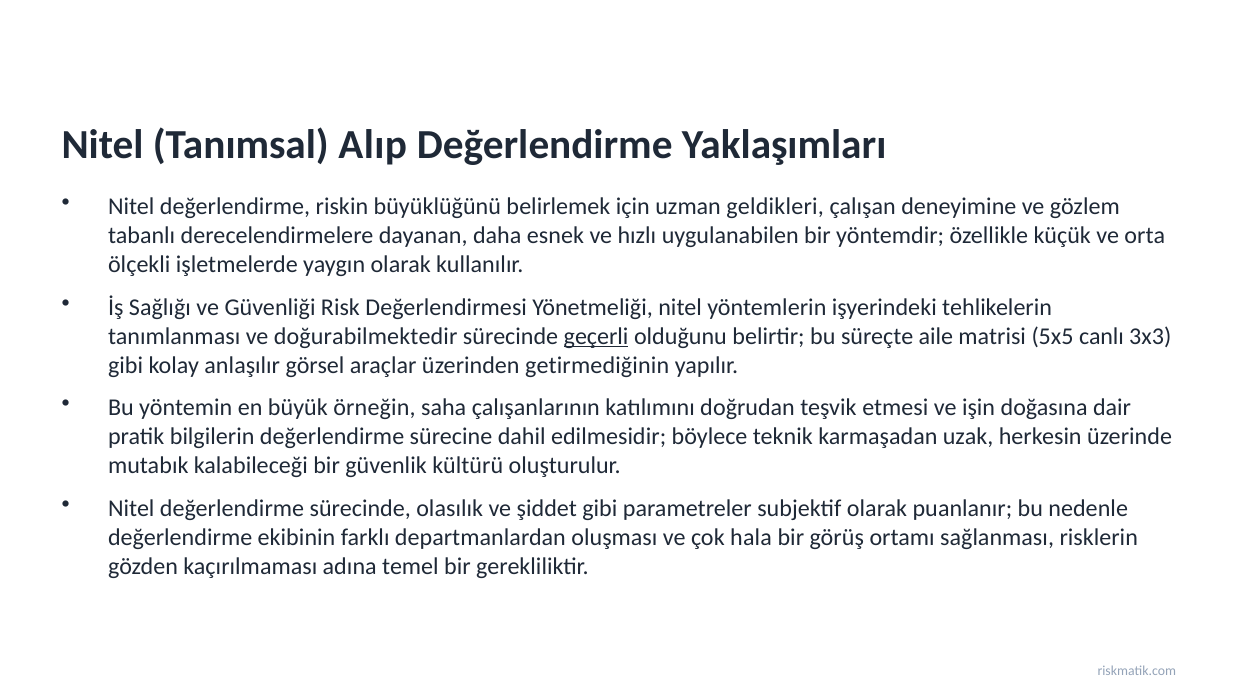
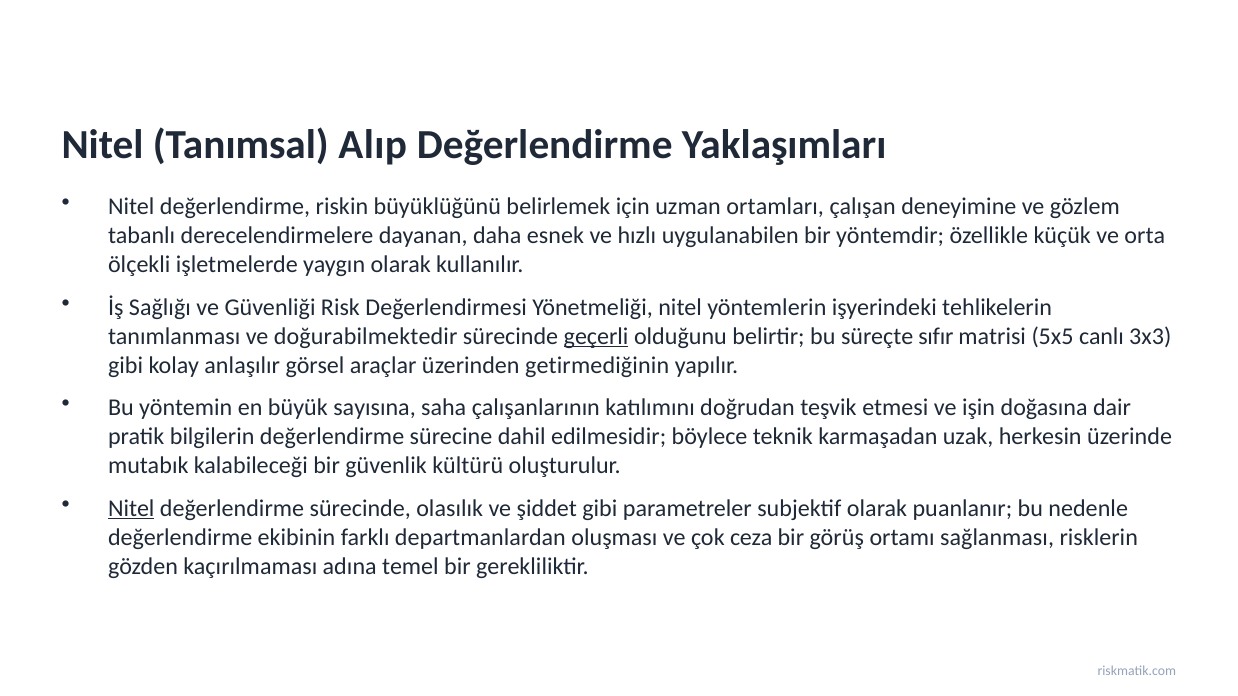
geldikleri: geldikleri -> ortamları
aile: aile -> sıfır
örneğin: örneğin -> sayısına
Nitel at (131, 509) underline: none -> present
hala: hala -> ceza
